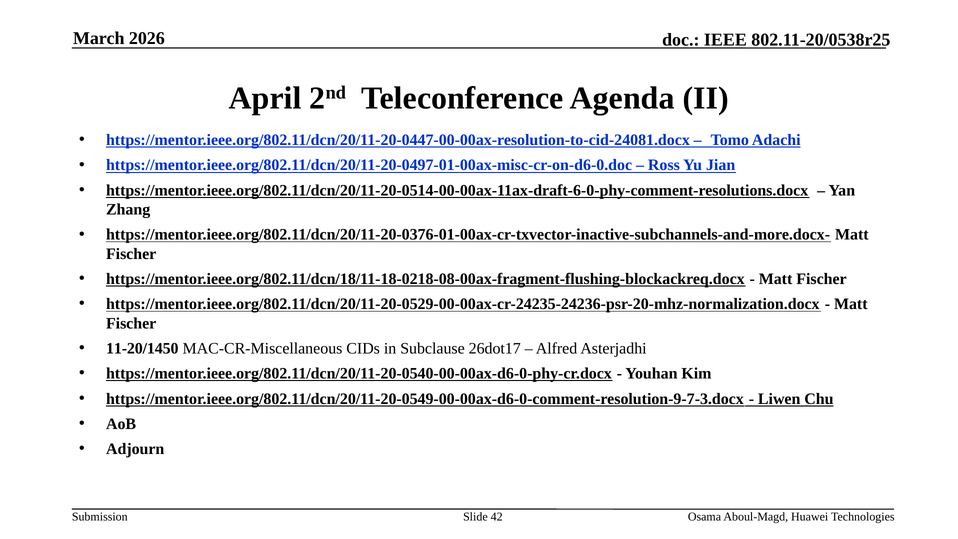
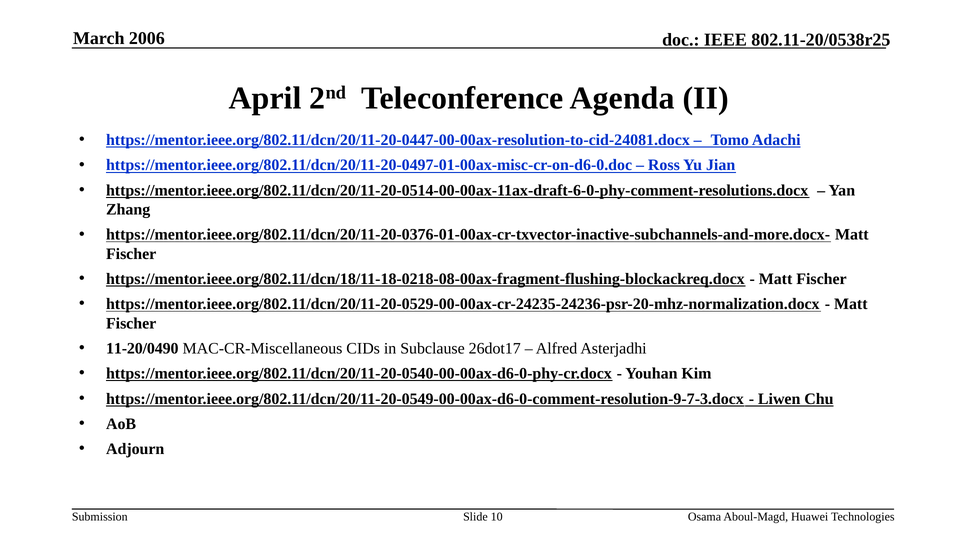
2026: 2026 -> 2006
11-20/1450: 11-20/1450 -> 11-20/0490
42: 42 -> 10
